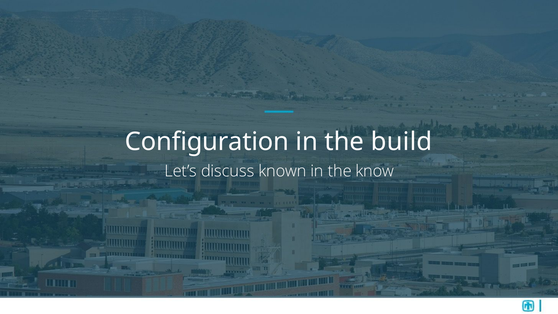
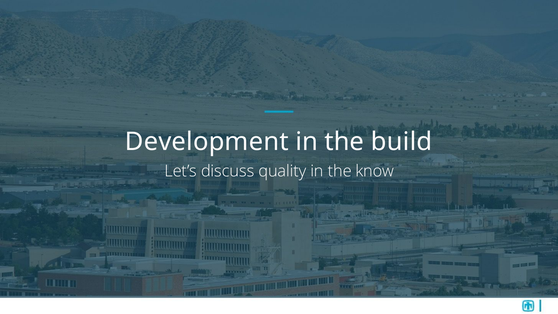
Configuration: Configuration -> Development
known: known -> quality
